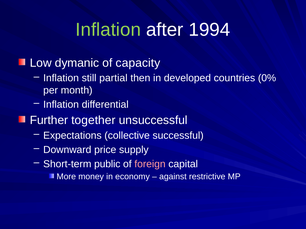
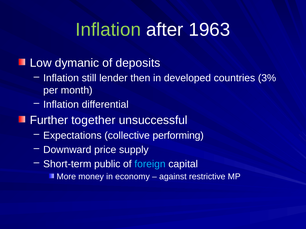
1994: 1994 -> 1963
capacity: capacity -> deposits
partial: partial -> lender
0%: 0% -> 3%
successful: successful -> performing
foreign colour: pink -> light blue
